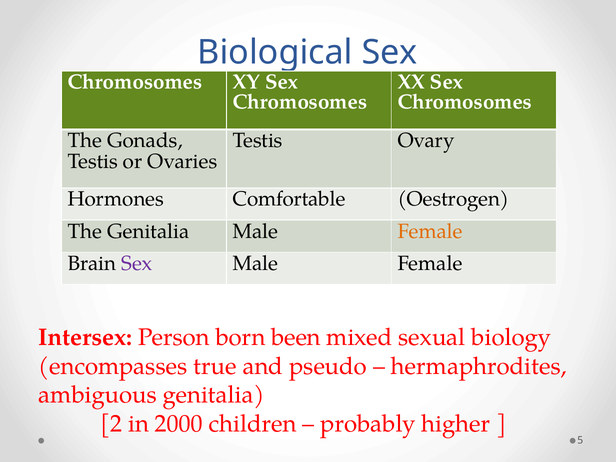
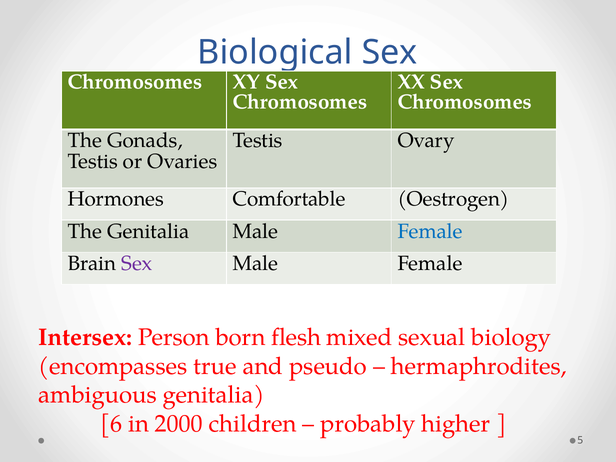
Female at (430, 231) colour: orange -> blue
been: been -> flesh
2: 2 -> 6
